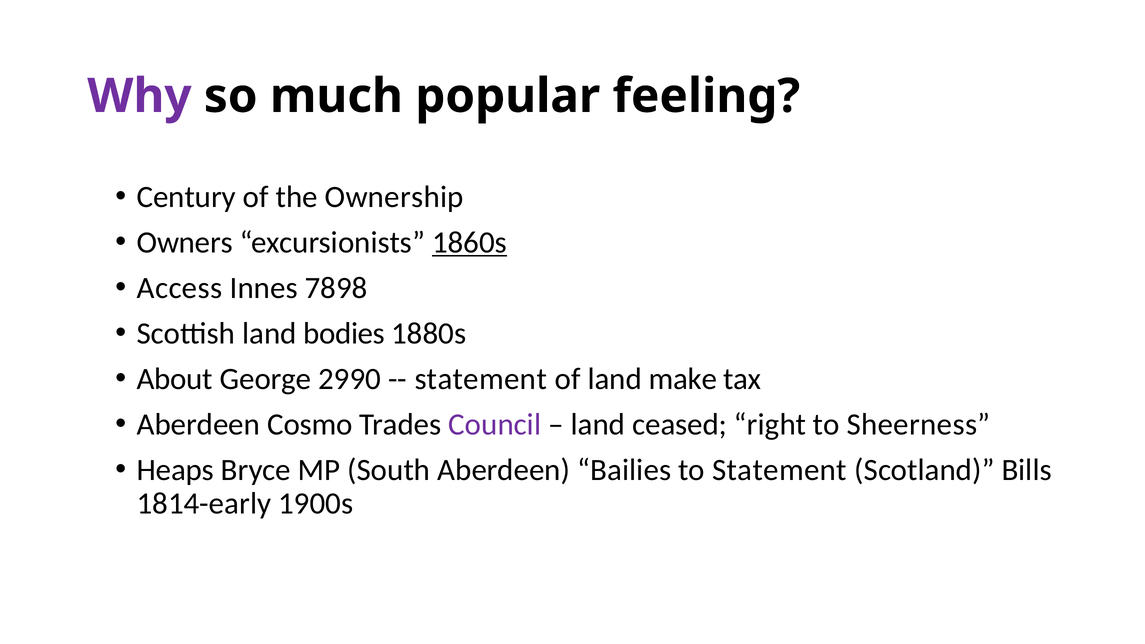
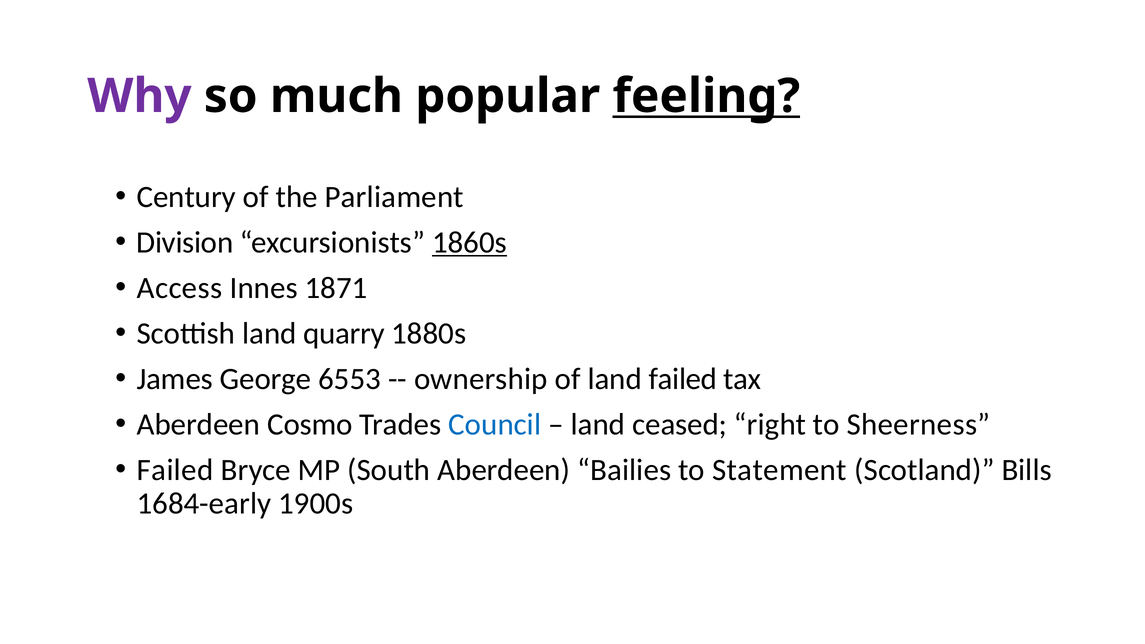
feeling underline: none -> present
Ownership: Ownership -> Parliament
Owners: Owners -> Division
7898: 7898 -> 1871
bodies: bodies -> quarry
About: About -> James
2990: 2990 -> 6553
statement at (481, 379): statement -> ownership
land make: make -> failed
Council colour: purple -> blue
Heaps at (175, 470): Heaps -> Failed
1814-early: 1814-early -> 1684-early
